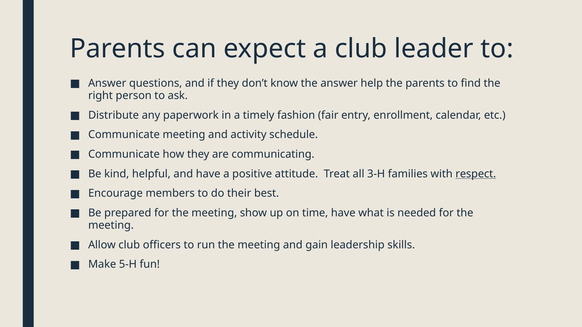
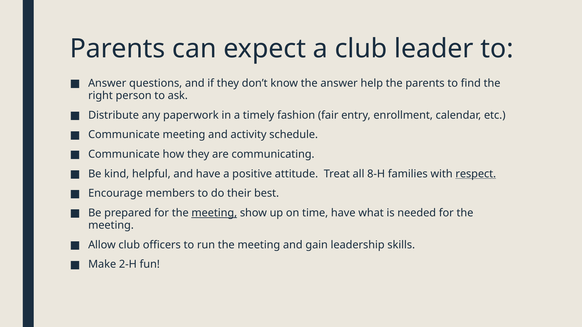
3-H: 3-H -> 8-H
meeting at (214, 213) underline: none -> present
5-H: 5-H -> 2-H
